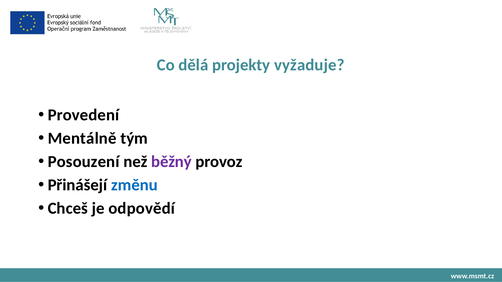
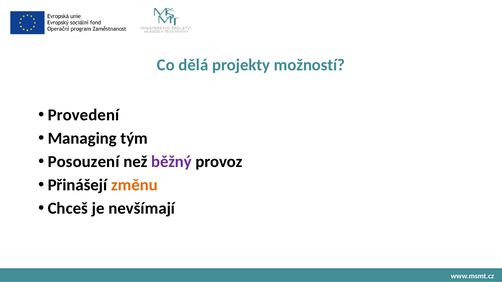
vyžaduje: vyžaduje -> možností
Mentálně: Mentálně -> Managing
změnu colour: blue -> orange
odpovědí: odpovědí -> nevšímají
